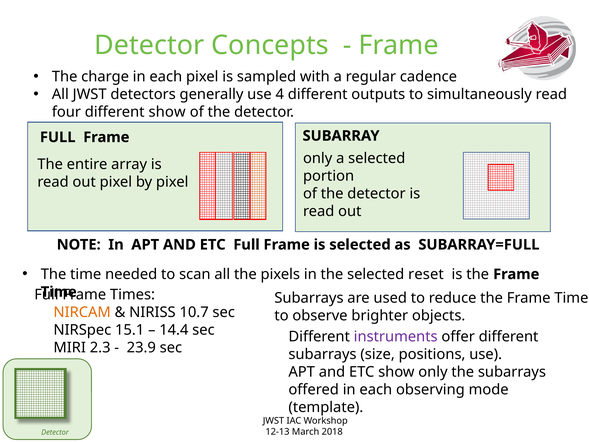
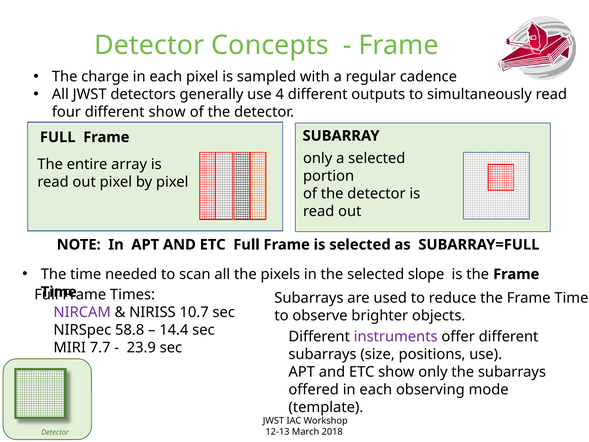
reset: reset -> slope
NIRCAM colour: orange -> purple
15.1: 15.1 -> 58.8
2.3: 2.3 -> 7.7
